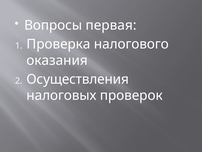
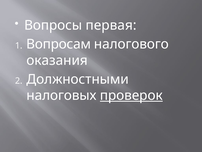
Проверка: Проверка -> Вопросам
Осуществления: Осуществления -> Должностными
проверок underline: none -> present
